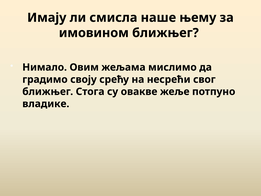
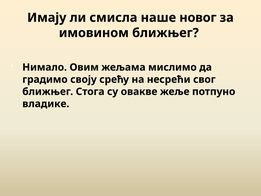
њему: њему -> новог
